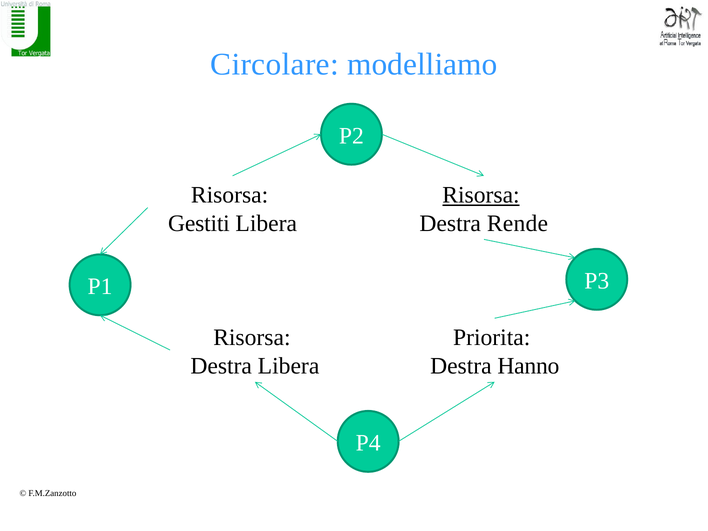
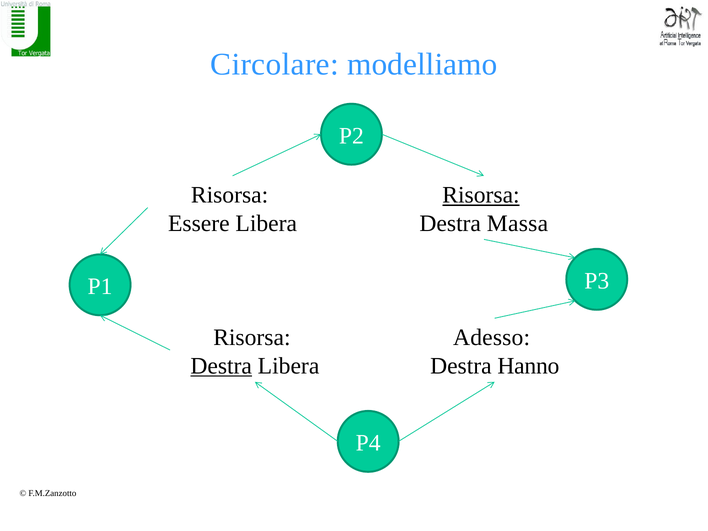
Gestiti: Gestiti -> Essere
Rende: Rende -> Massa
Priorita: Priorita -> Adesso
Destra at (221, 366) underline: none -> present
